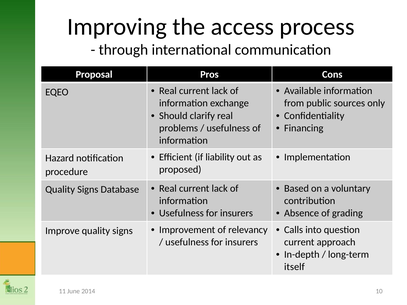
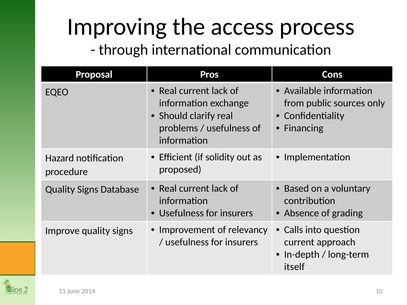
liability: liability -> solidity
